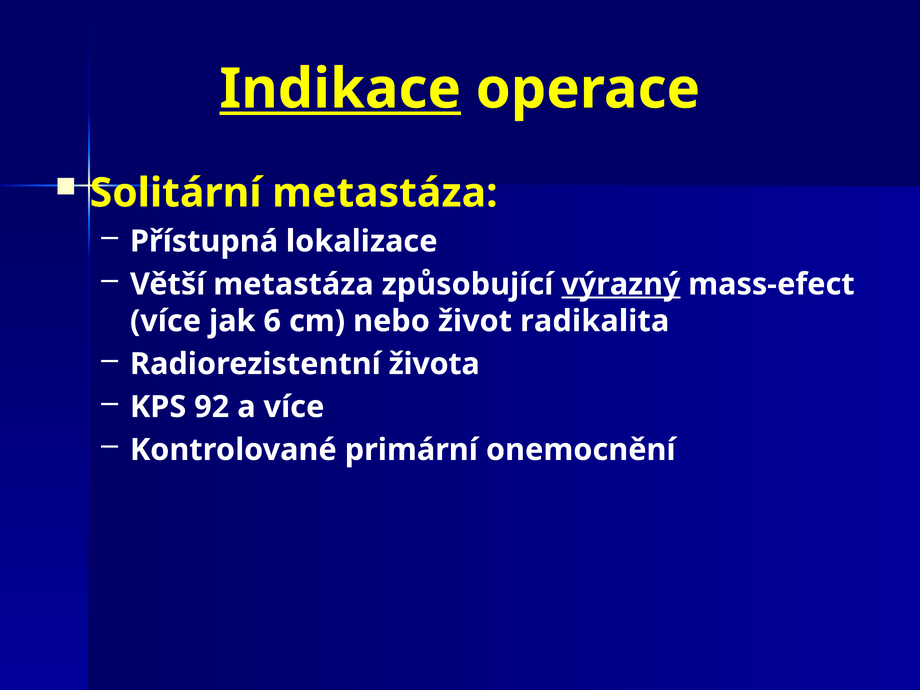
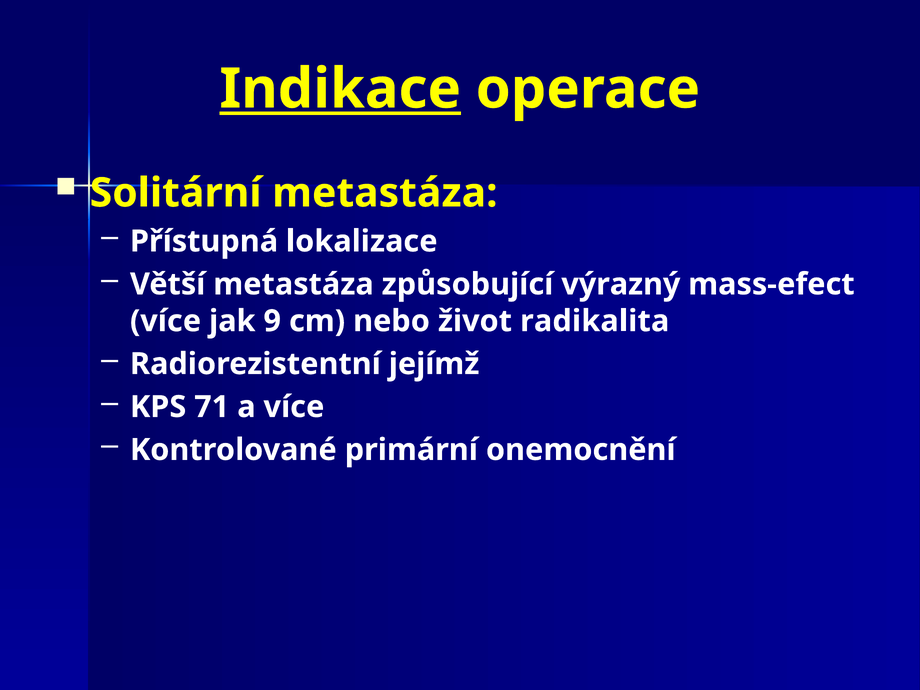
výrazný underline: present -> none
6: 6 -> 9
života: života -> jejímž
92: 92 -> 71
